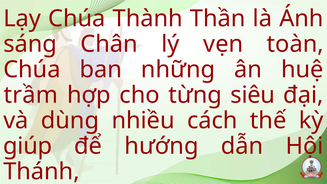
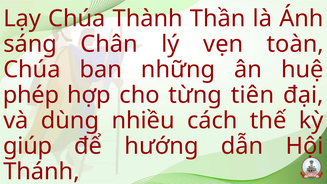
trầm: trầm -> phép
siêu: siêu -> tiên
